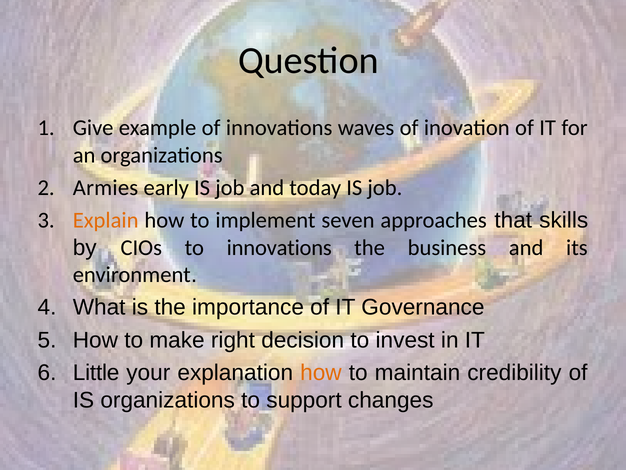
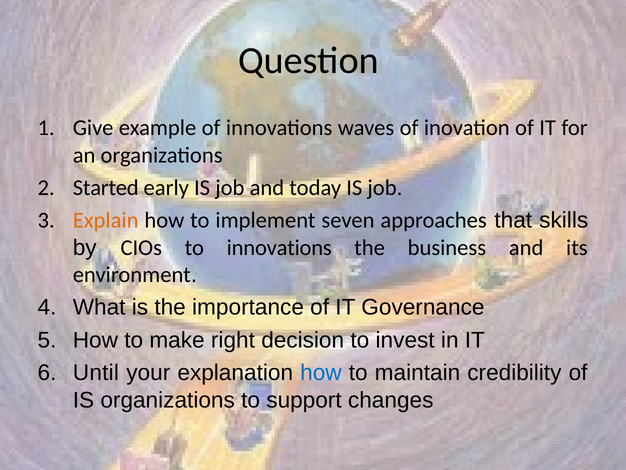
Armies: Armies -> Started
Little: Little -> Until
how at (321, 373) colour: orange -> blue
